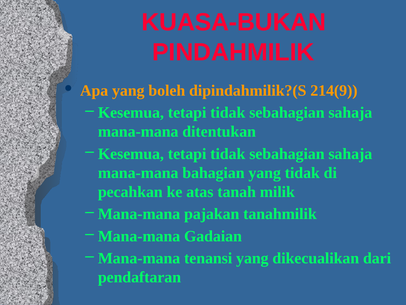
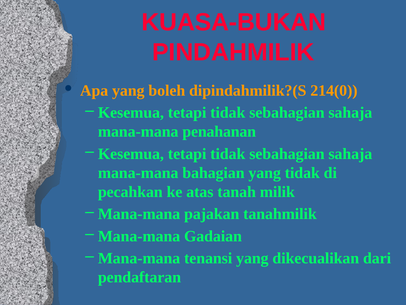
214(9: 214(9 -> 214(0
ditentukan: ditentukan -> penahanan
